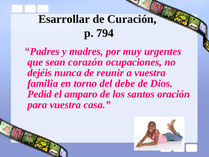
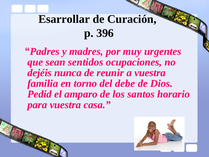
794: 794 -> 396
corazón: corazón -> sentidos
oración: oración -> horario
